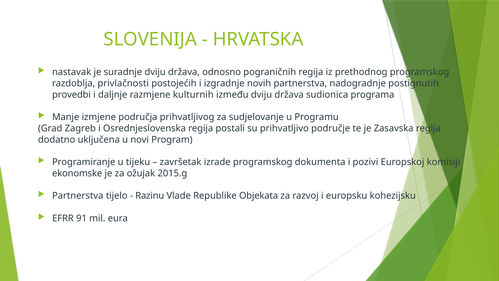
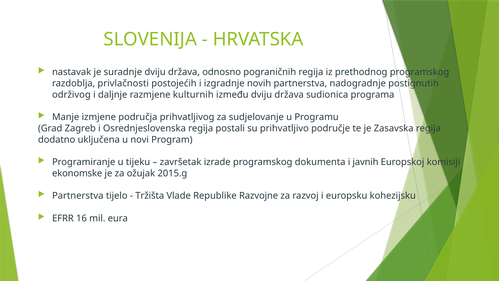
provedbi: provedbi -> održivog
pozivi: pozivi -> javnih
Razinu: Razinu -> Tržišta
Objekata: Objekata -> Razvojne
91: 91 -> 16
